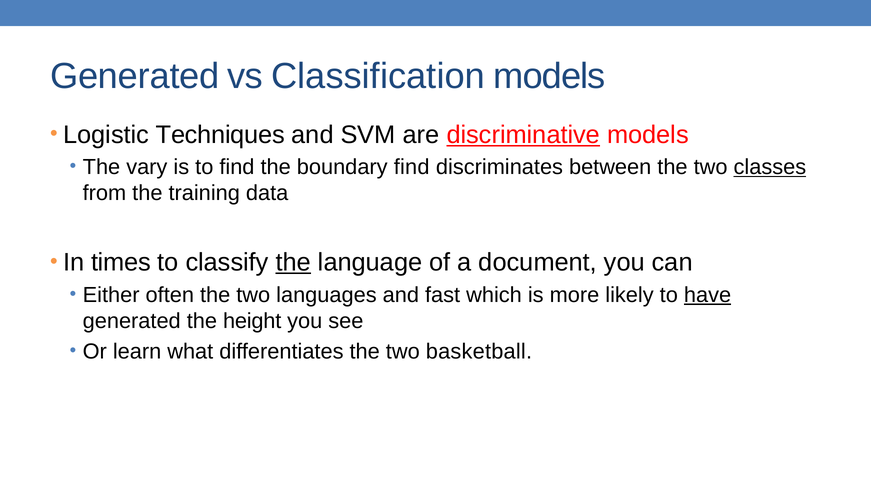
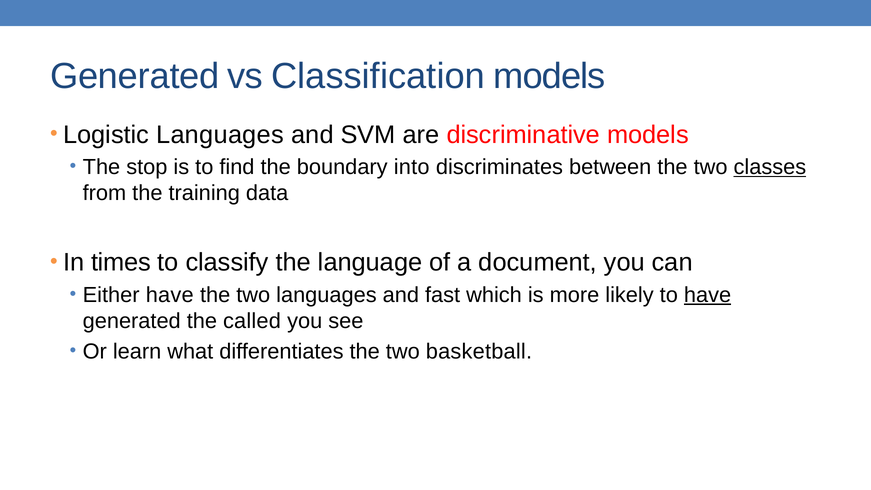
Logistic Techniques: Techniques -> Languages
discriminative underline: present -> none
vary: vary -> stop
boundary find: find -> into
the at (293, 262) underline: present -> none
Either often: often -> have
height: height -> called
